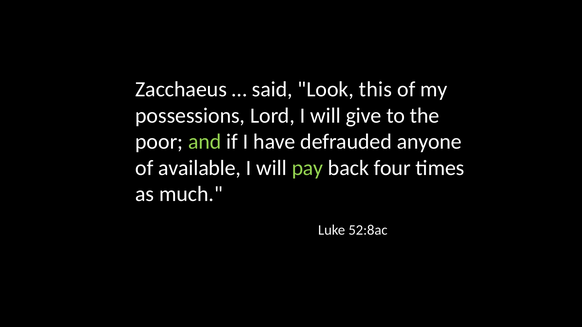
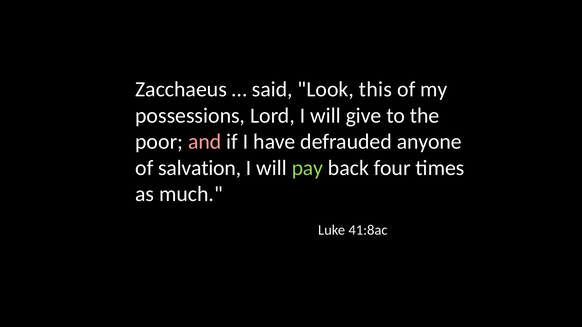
and colour: light green -> pink
available: available -> salvation
52:8ac: 52:8ac -> 41:8ac
